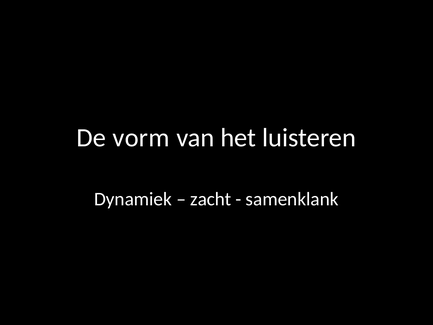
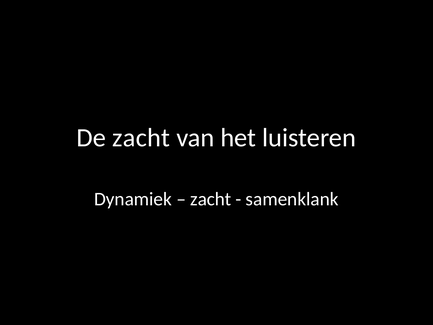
De vorm: vorm -> zacht
